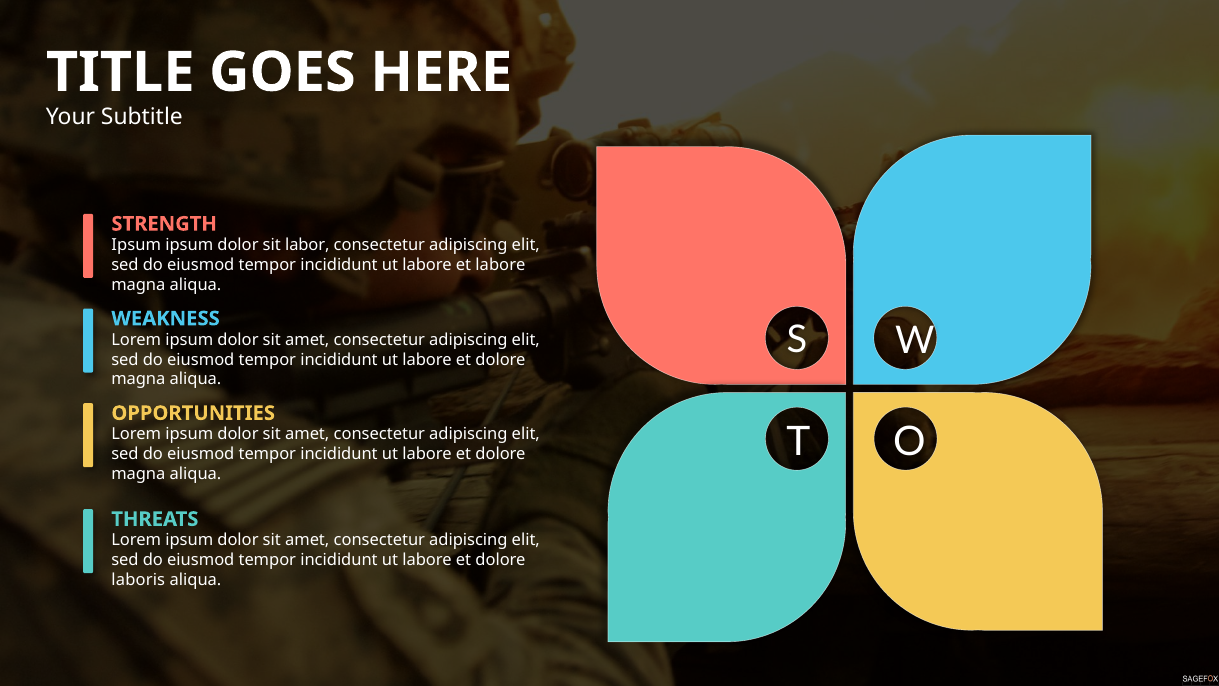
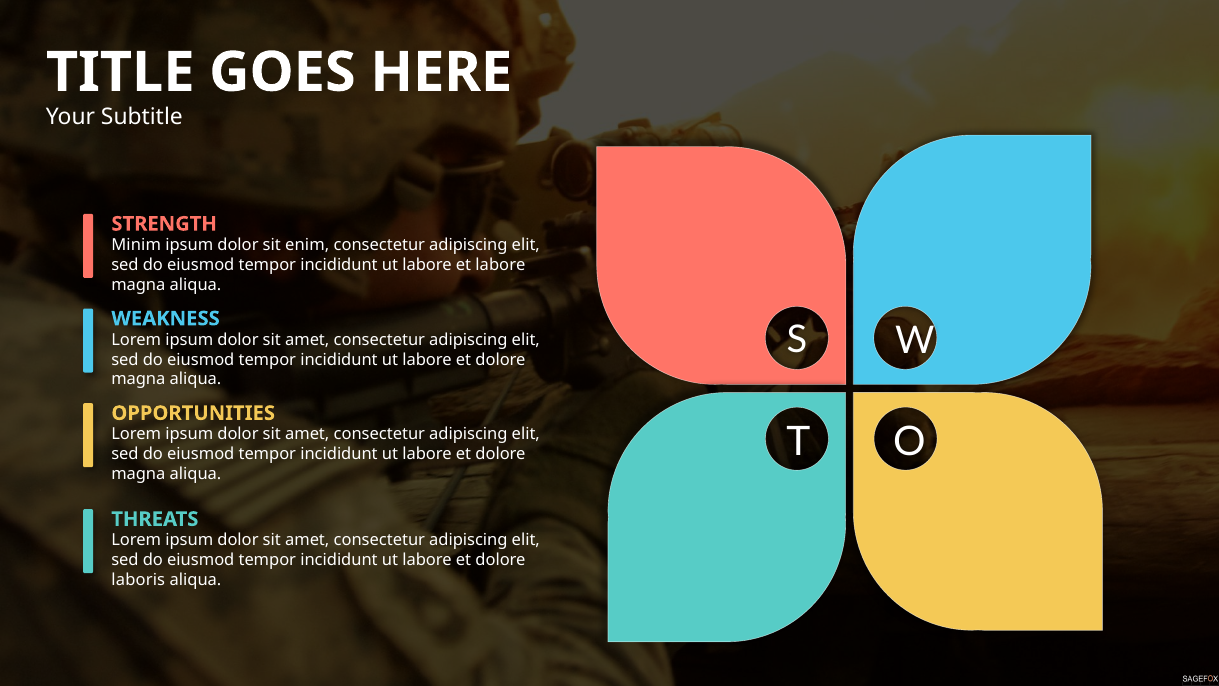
Ipsum at (136, 245): Ipsum -> Minim
labor: labor -> enim
